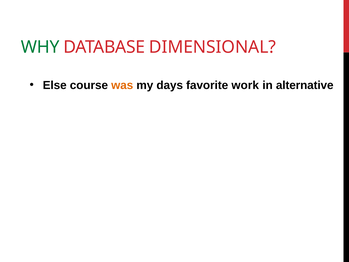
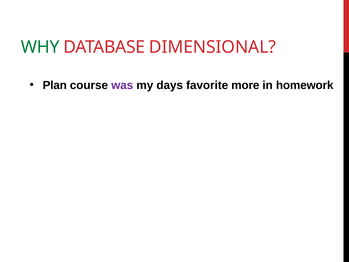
Else: Else -> Plan
was colour: orange -> purple
work: work -> more
alternative: alternative -> homework
